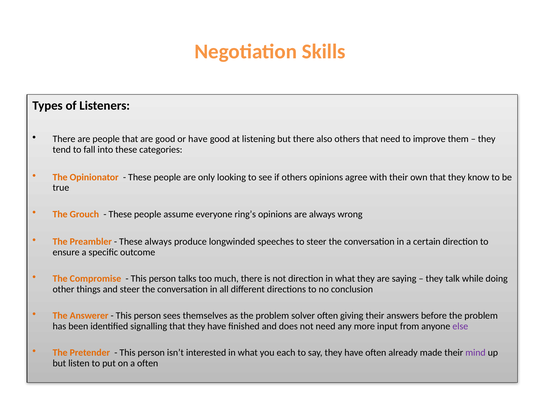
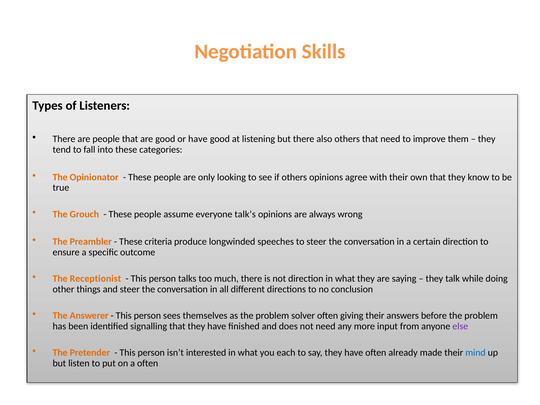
ring’s: ring’s -> talk’s
These always: always -> criteria
Compromise: Compromise -> Receptionist
mind colour: purple -> blue
